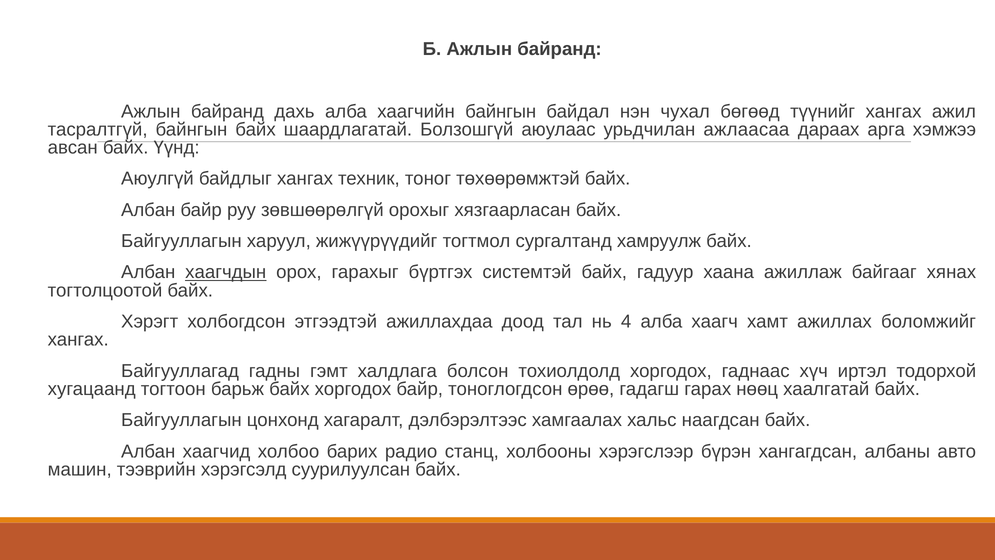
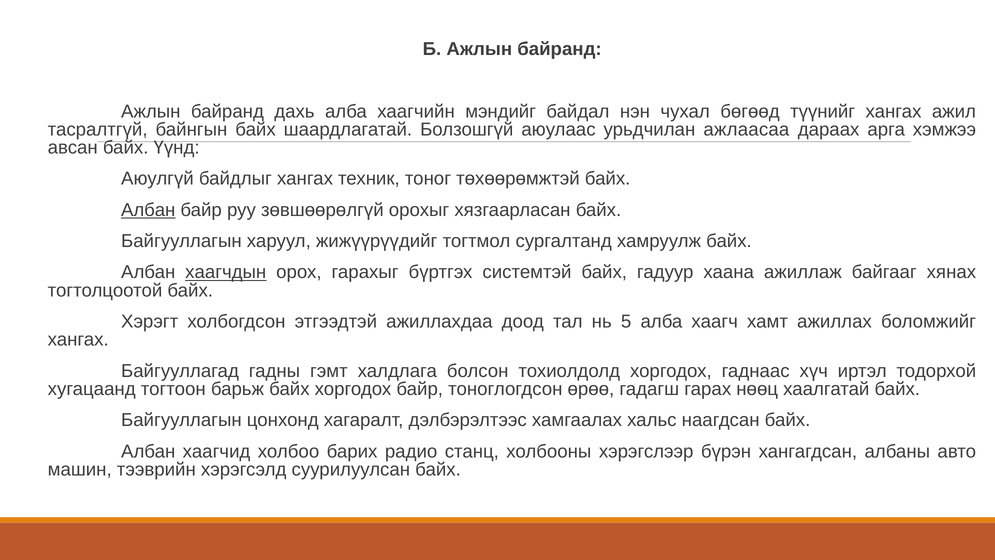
хаагчийн байнгын: байнгын -> мэндийг
Албан at (148, 210) underline: none -> present
4: 4 -> 5
